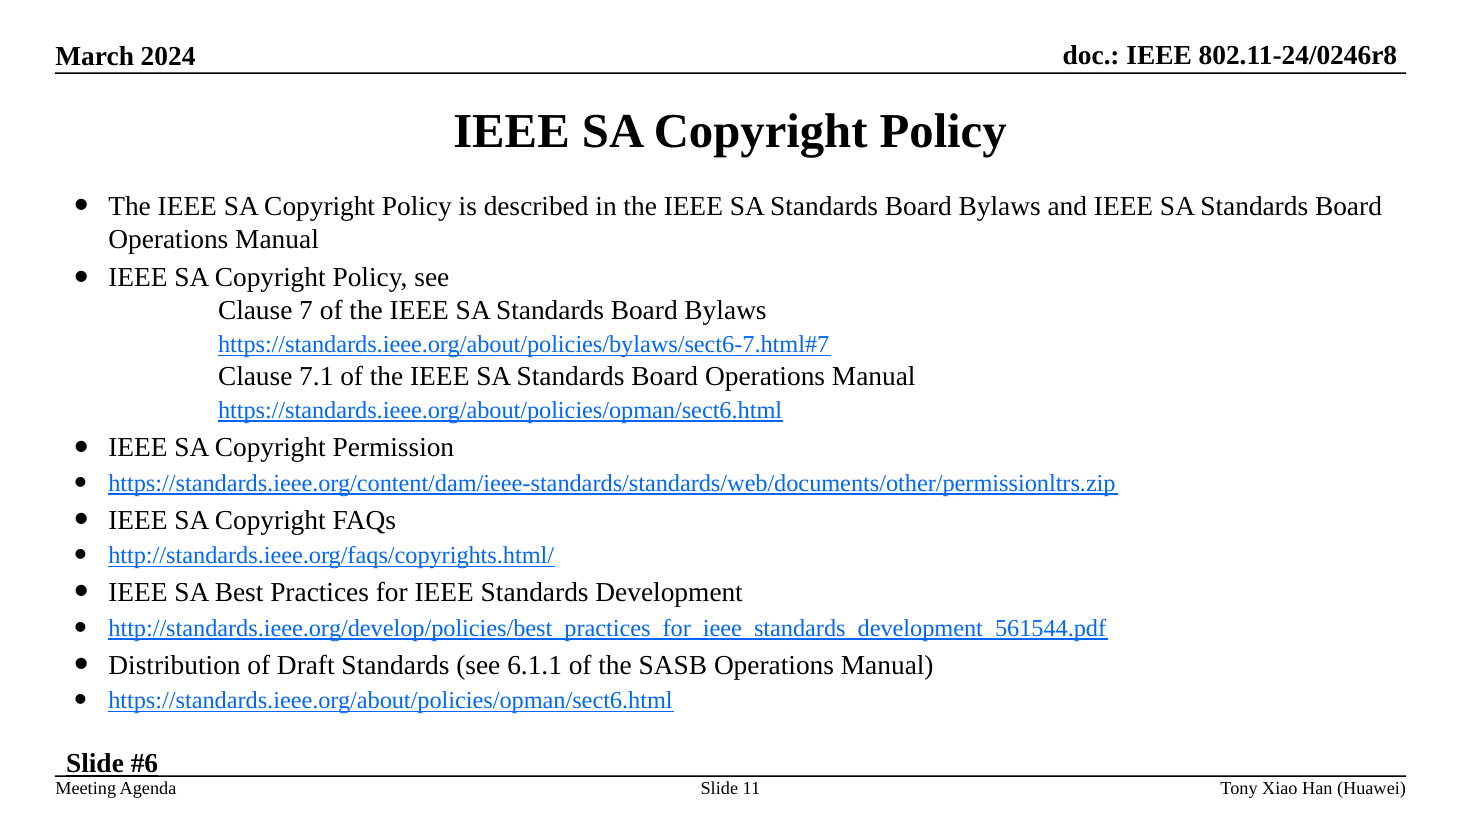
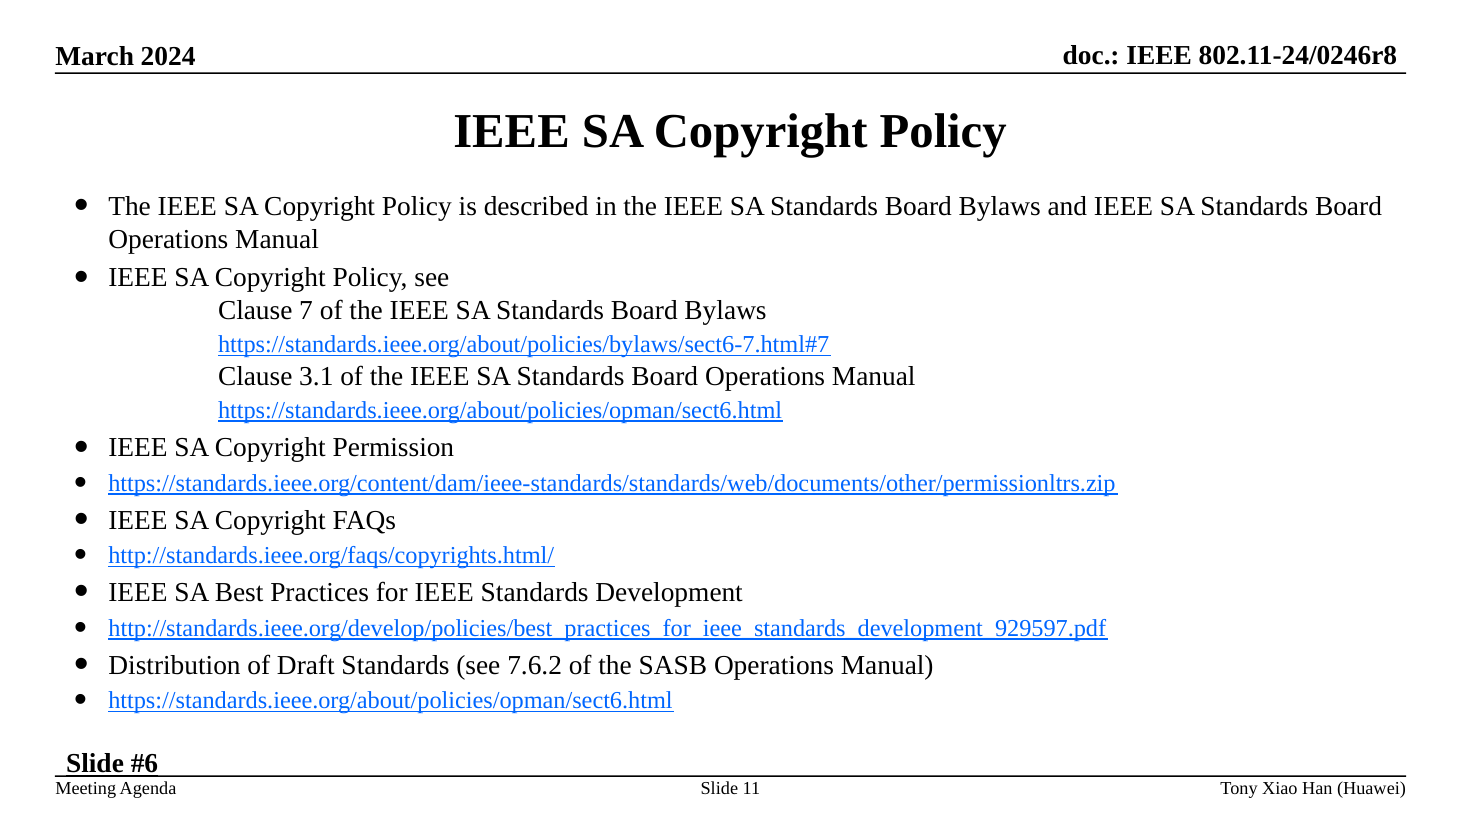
7.1: 7.1 -> 3.1
http://standards.ieee.org/develop/policies/best_practices_for_ieee_standards_development_561544.pdf: http://standards.ieee.org/develop/policies/best_practices_for_ieee_standards_development_561544.pdf -> http://standards.ieee.org/develop/policies/best_practices_for_ieee_standards_development_929597.pdf
6.1.1: 6.1.1 -> 7.6.2
